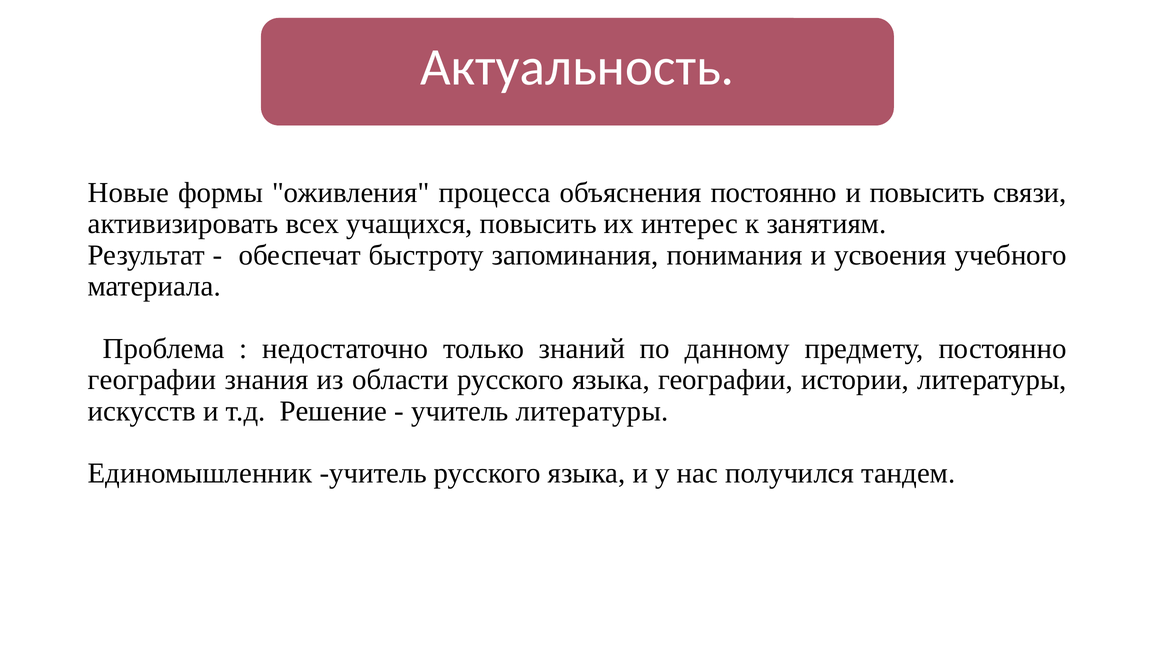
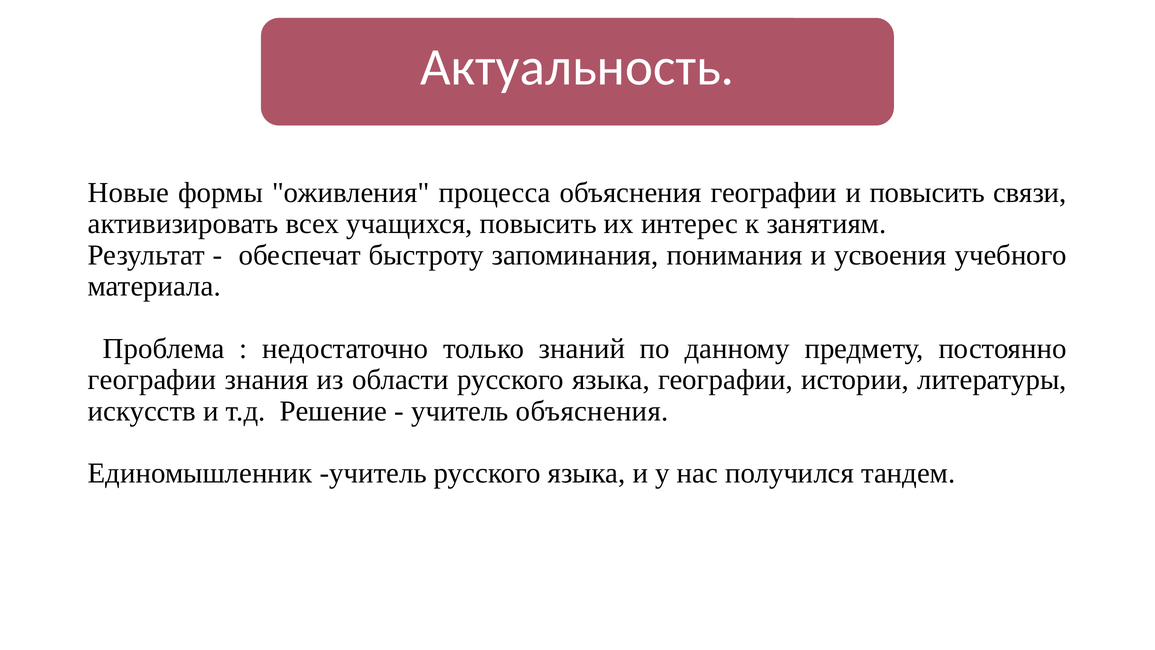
объяснения постоянно: постоянно -> географии
учитель литературы: литературы -> объяснения
